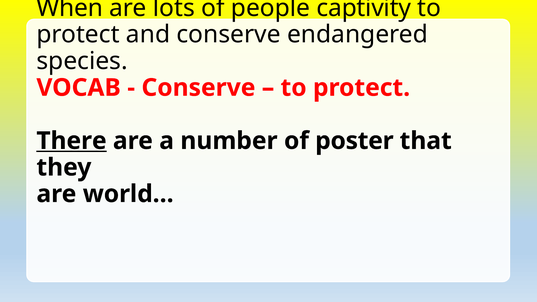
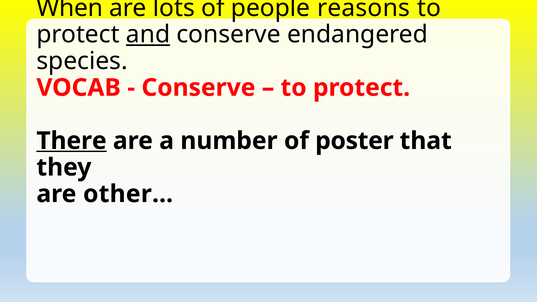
captivity: captivity -> reasons
and underline: none -> present
world…: world… -> other…
